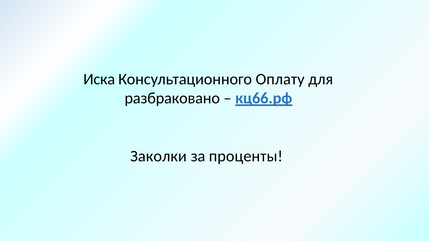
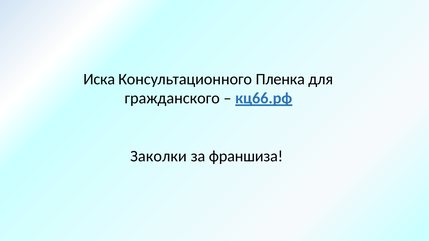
Оплату: Оплату -> Пленка
разбраковано: разбраковано -> гражданского
проценты: проценты -> франшиза
